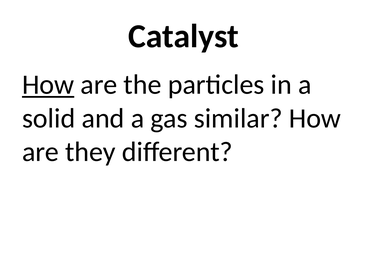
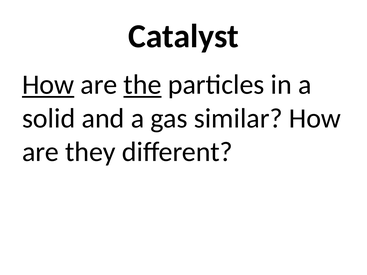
the underline: none -> present
